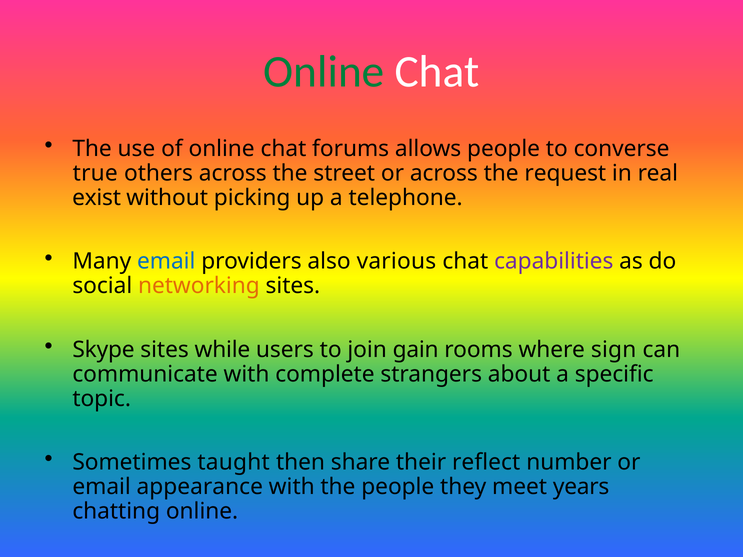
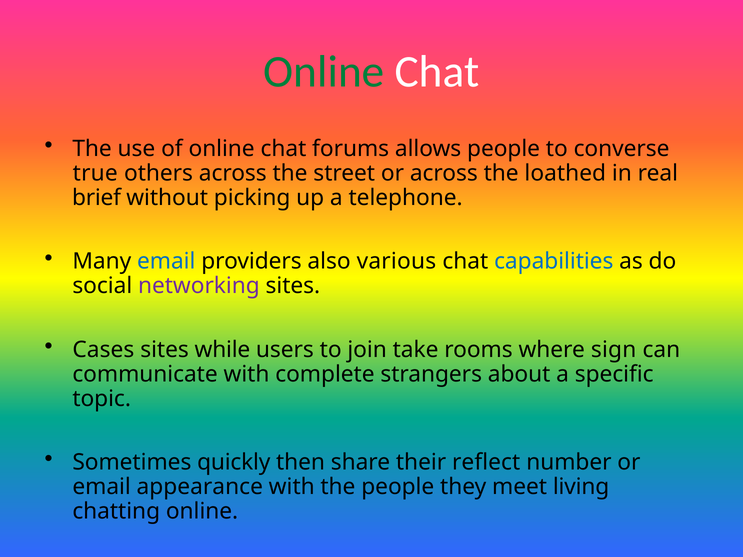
request: request -> loathed
exist: exist -> brief
capabilities colour: purple -> blue
networking colour: orange -> purple
Skype: Skype -> Cases
gain: gain -> take
taught: taught -> quickly
years: years -> living
